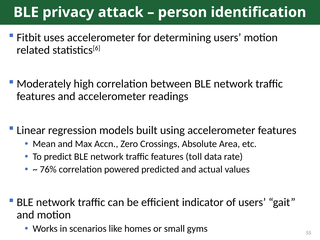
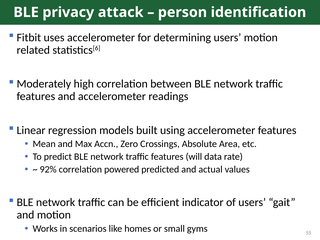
toll: toll -> will
76%: 76% -> 92%
